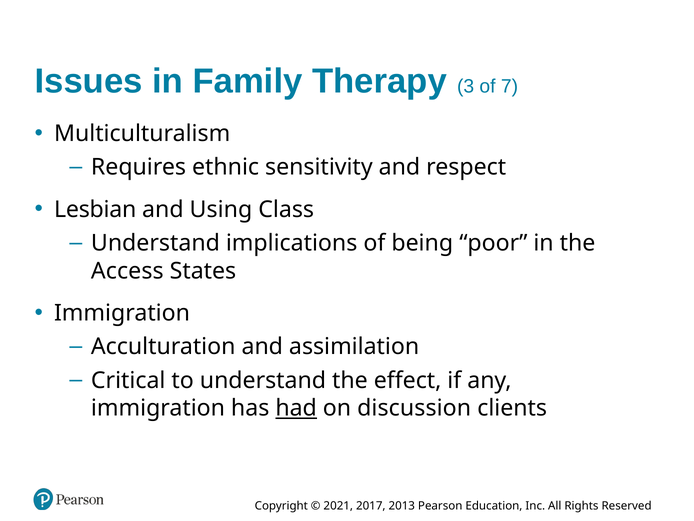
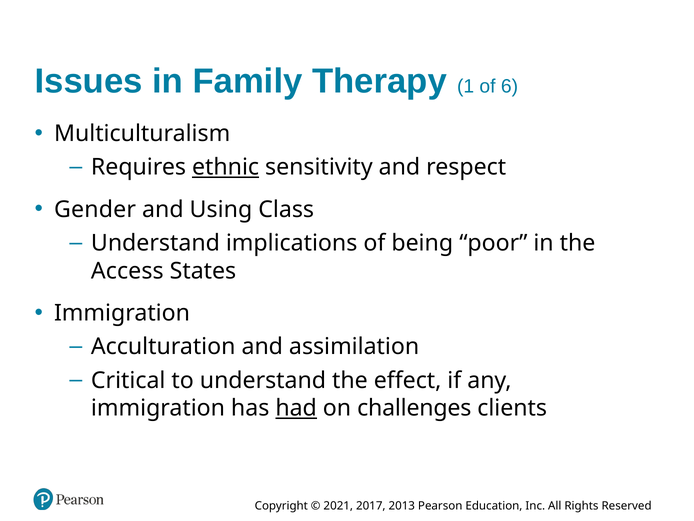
3: 3 -> 1
7: 7 -> 6
ethnic underline: none -> present
Lesbian: Lesbian -> Gender
discussion: discussion -> challenges
